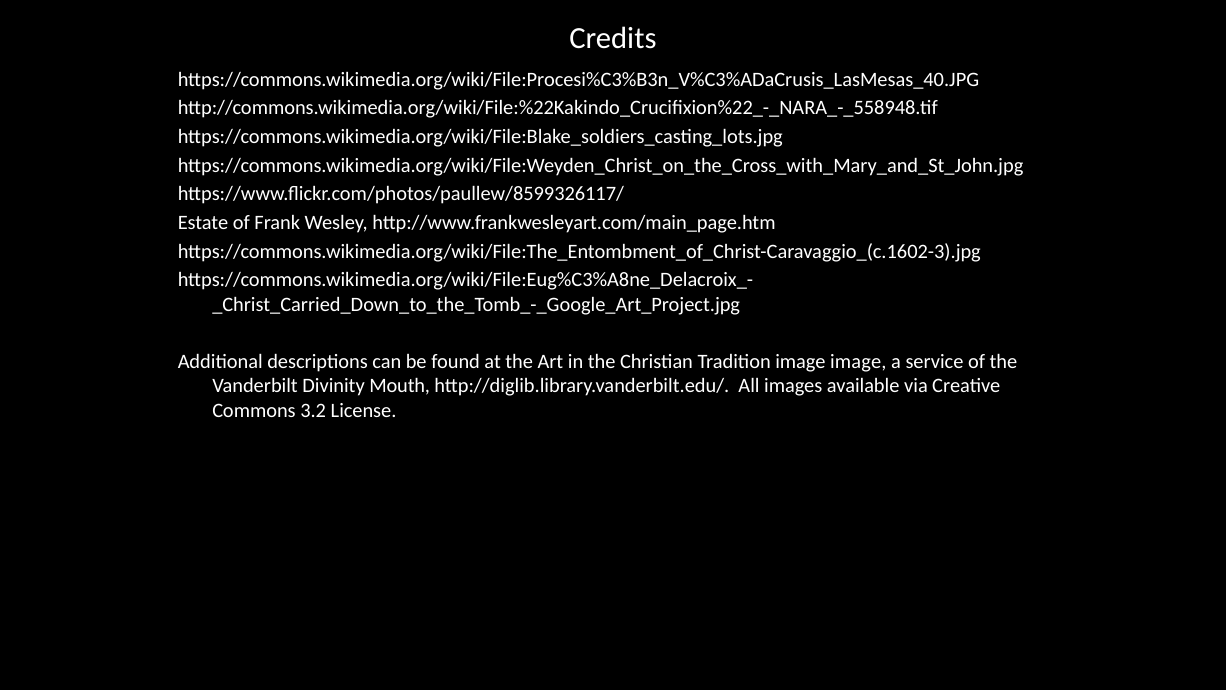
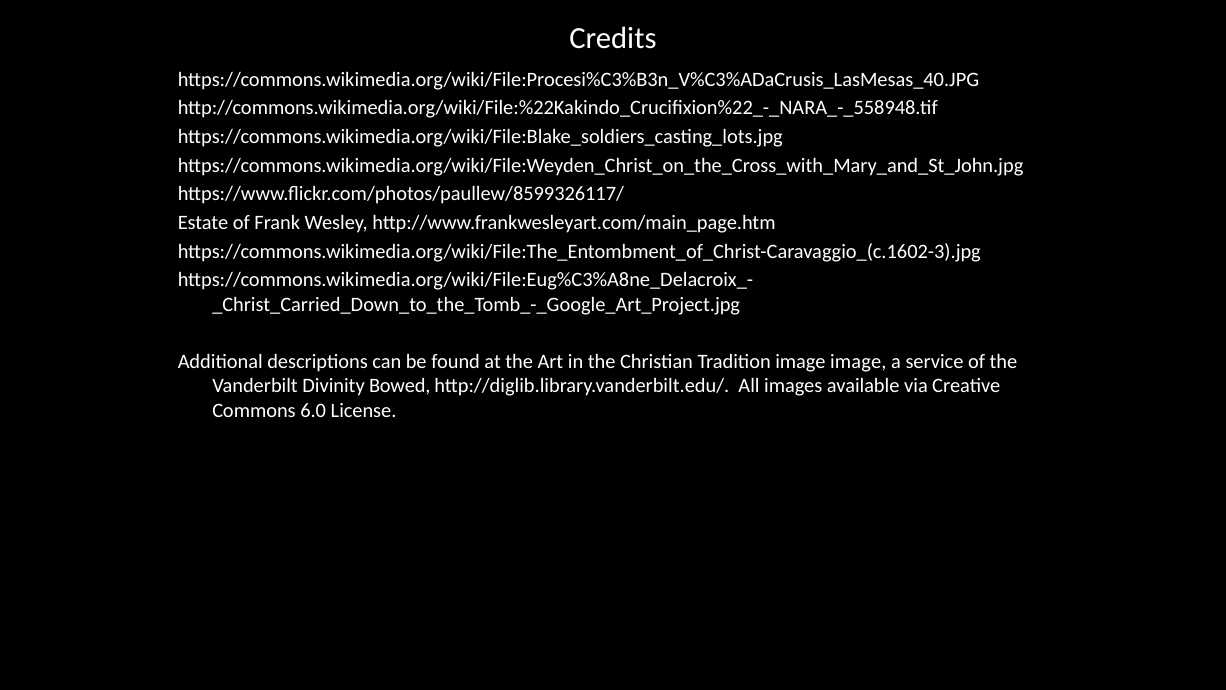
Mouth: Mouth -> Bowed
3.2: 3.2 -> 6.0
